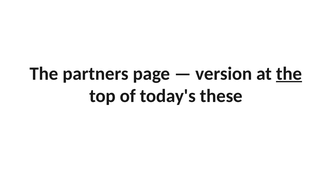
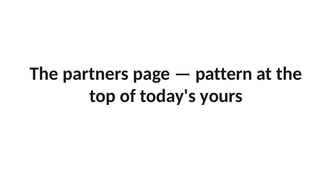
version: version -> pattern
the at (289, 73) underline: present -> none
these: these -> yours
